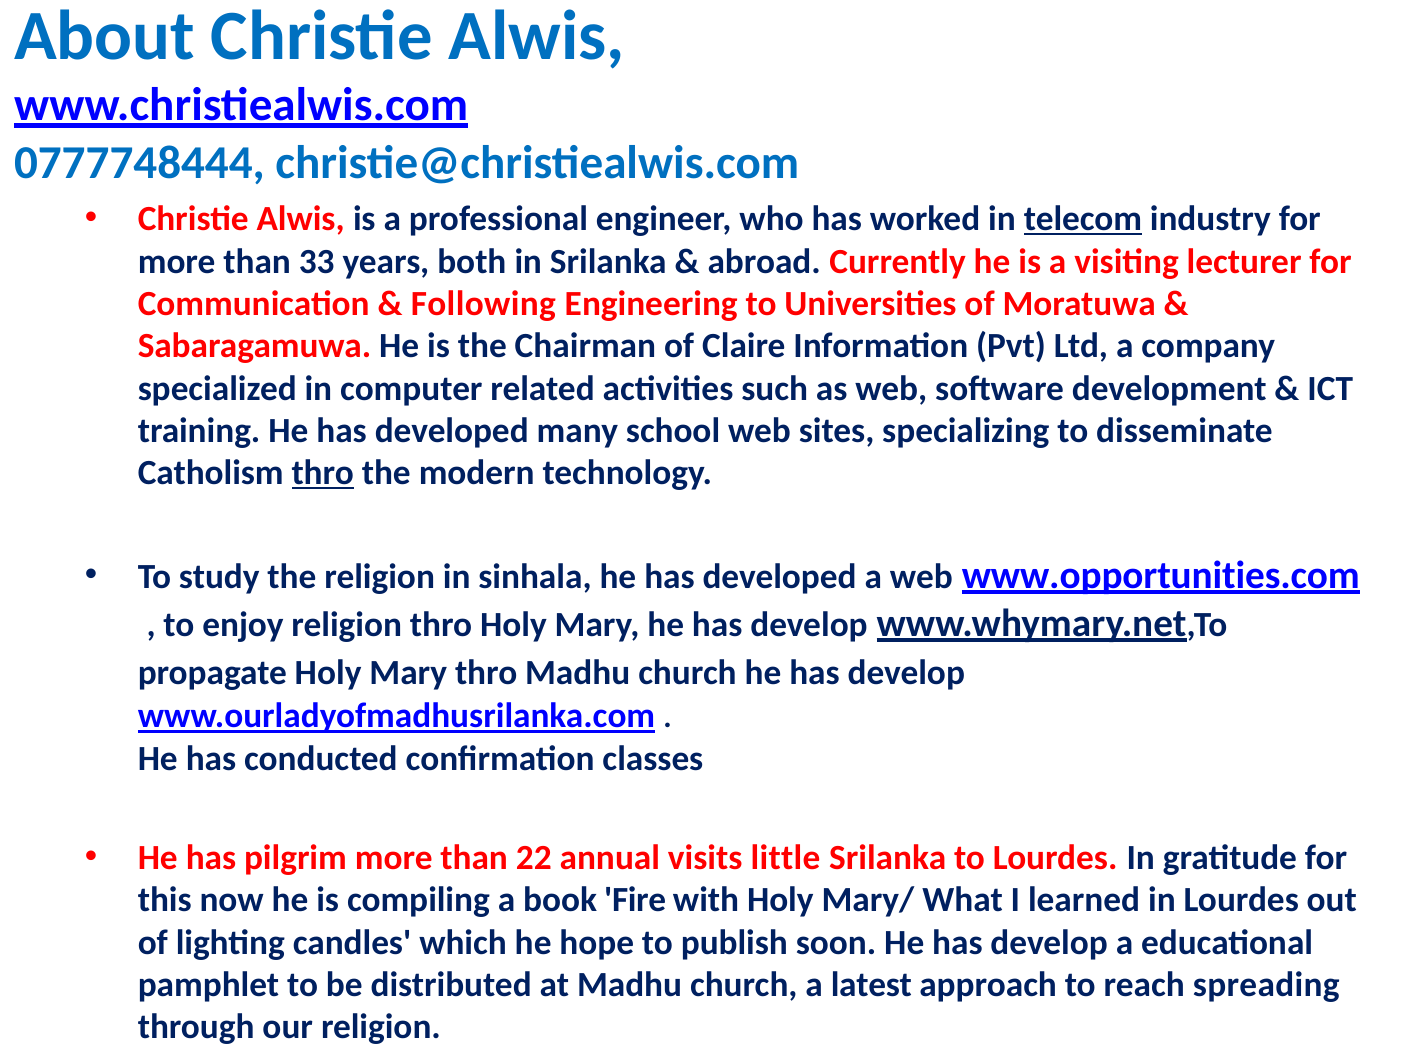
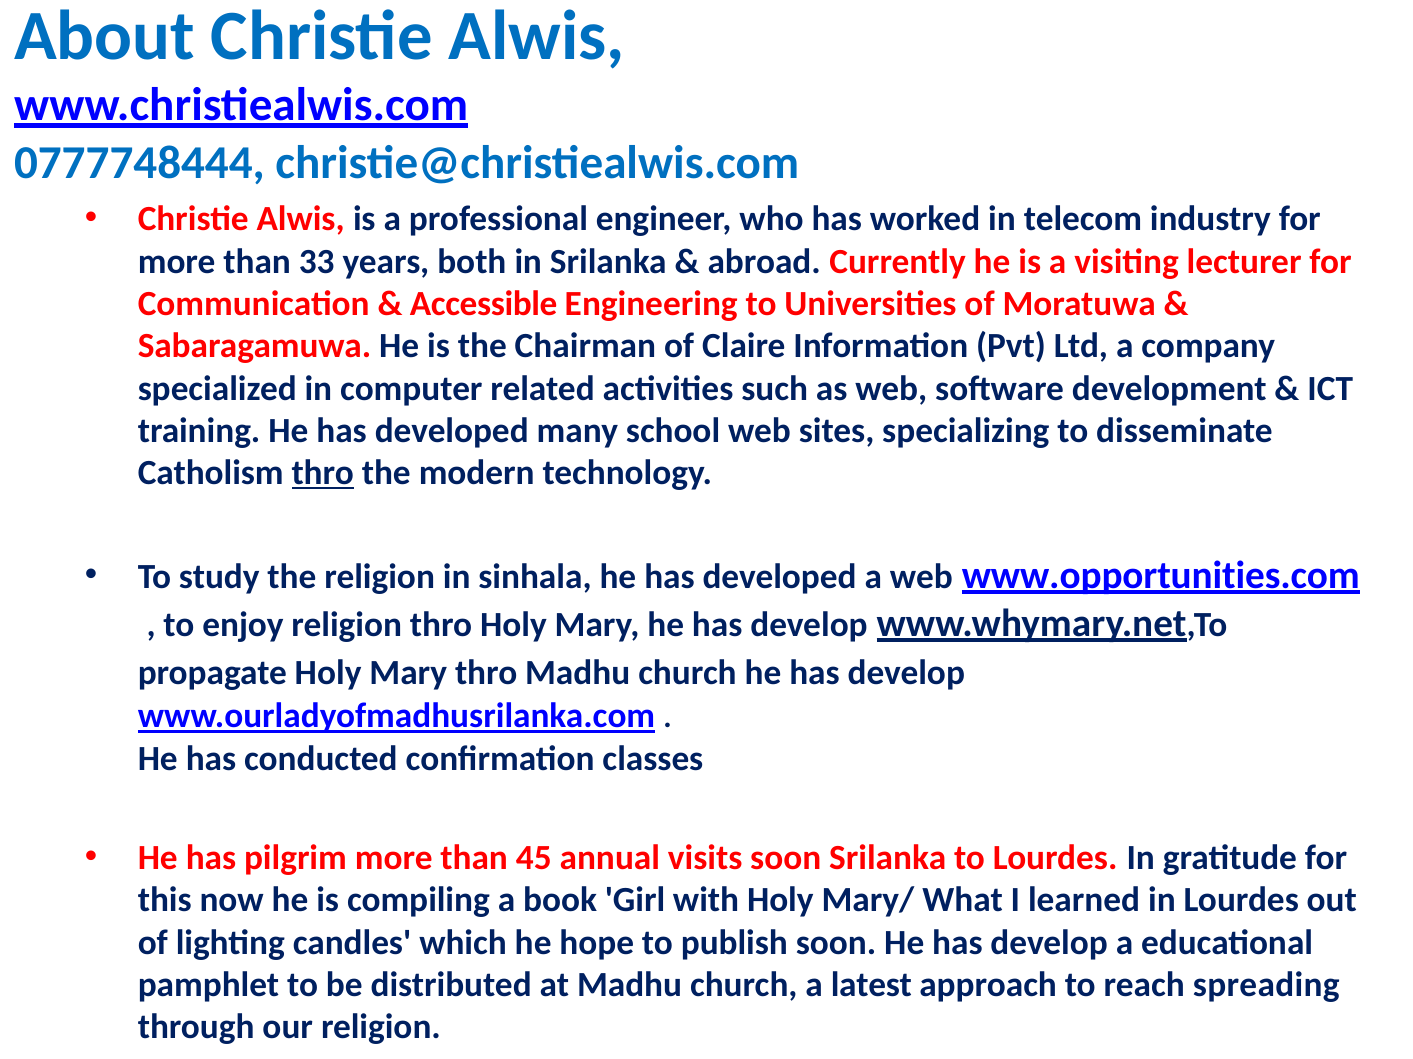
telecom underline: present -> none
Following: Following -> Accessible
22: 22 -> 45
visits little: little -> soon
Fire: Fire -> Girl
